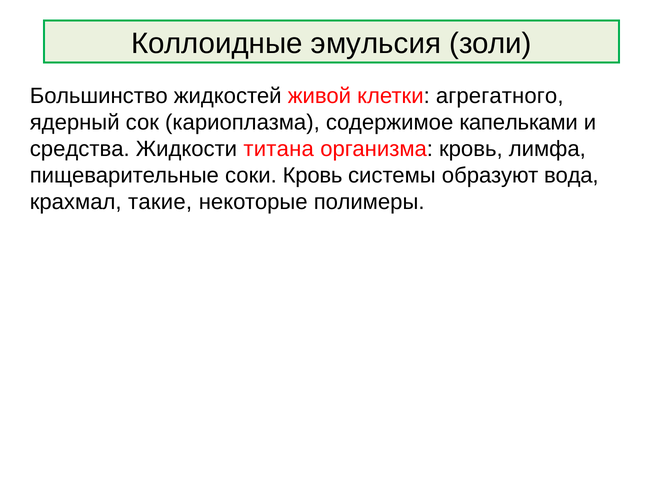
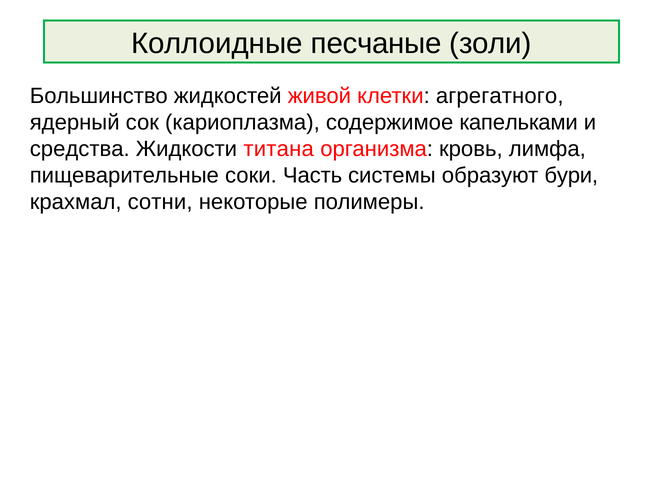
эмульсия: эмульсия -> песчаные
соки Кровь: Кровь -> Часть
вода: вода -> бури
такие: такие -> сотни
